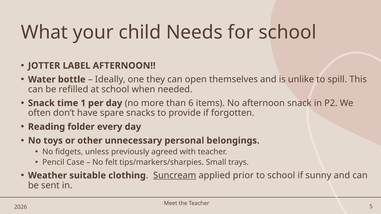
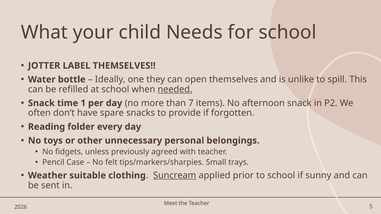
LABEL AFTERNOON: AFTERNOON -> THEMSELVES
needed underline: none -> present
6: 6 -> 7
